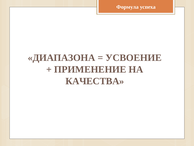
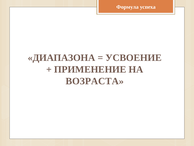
КАЧЕСТВА: КАЧЕСТВА -> ВОЗРАСТА
